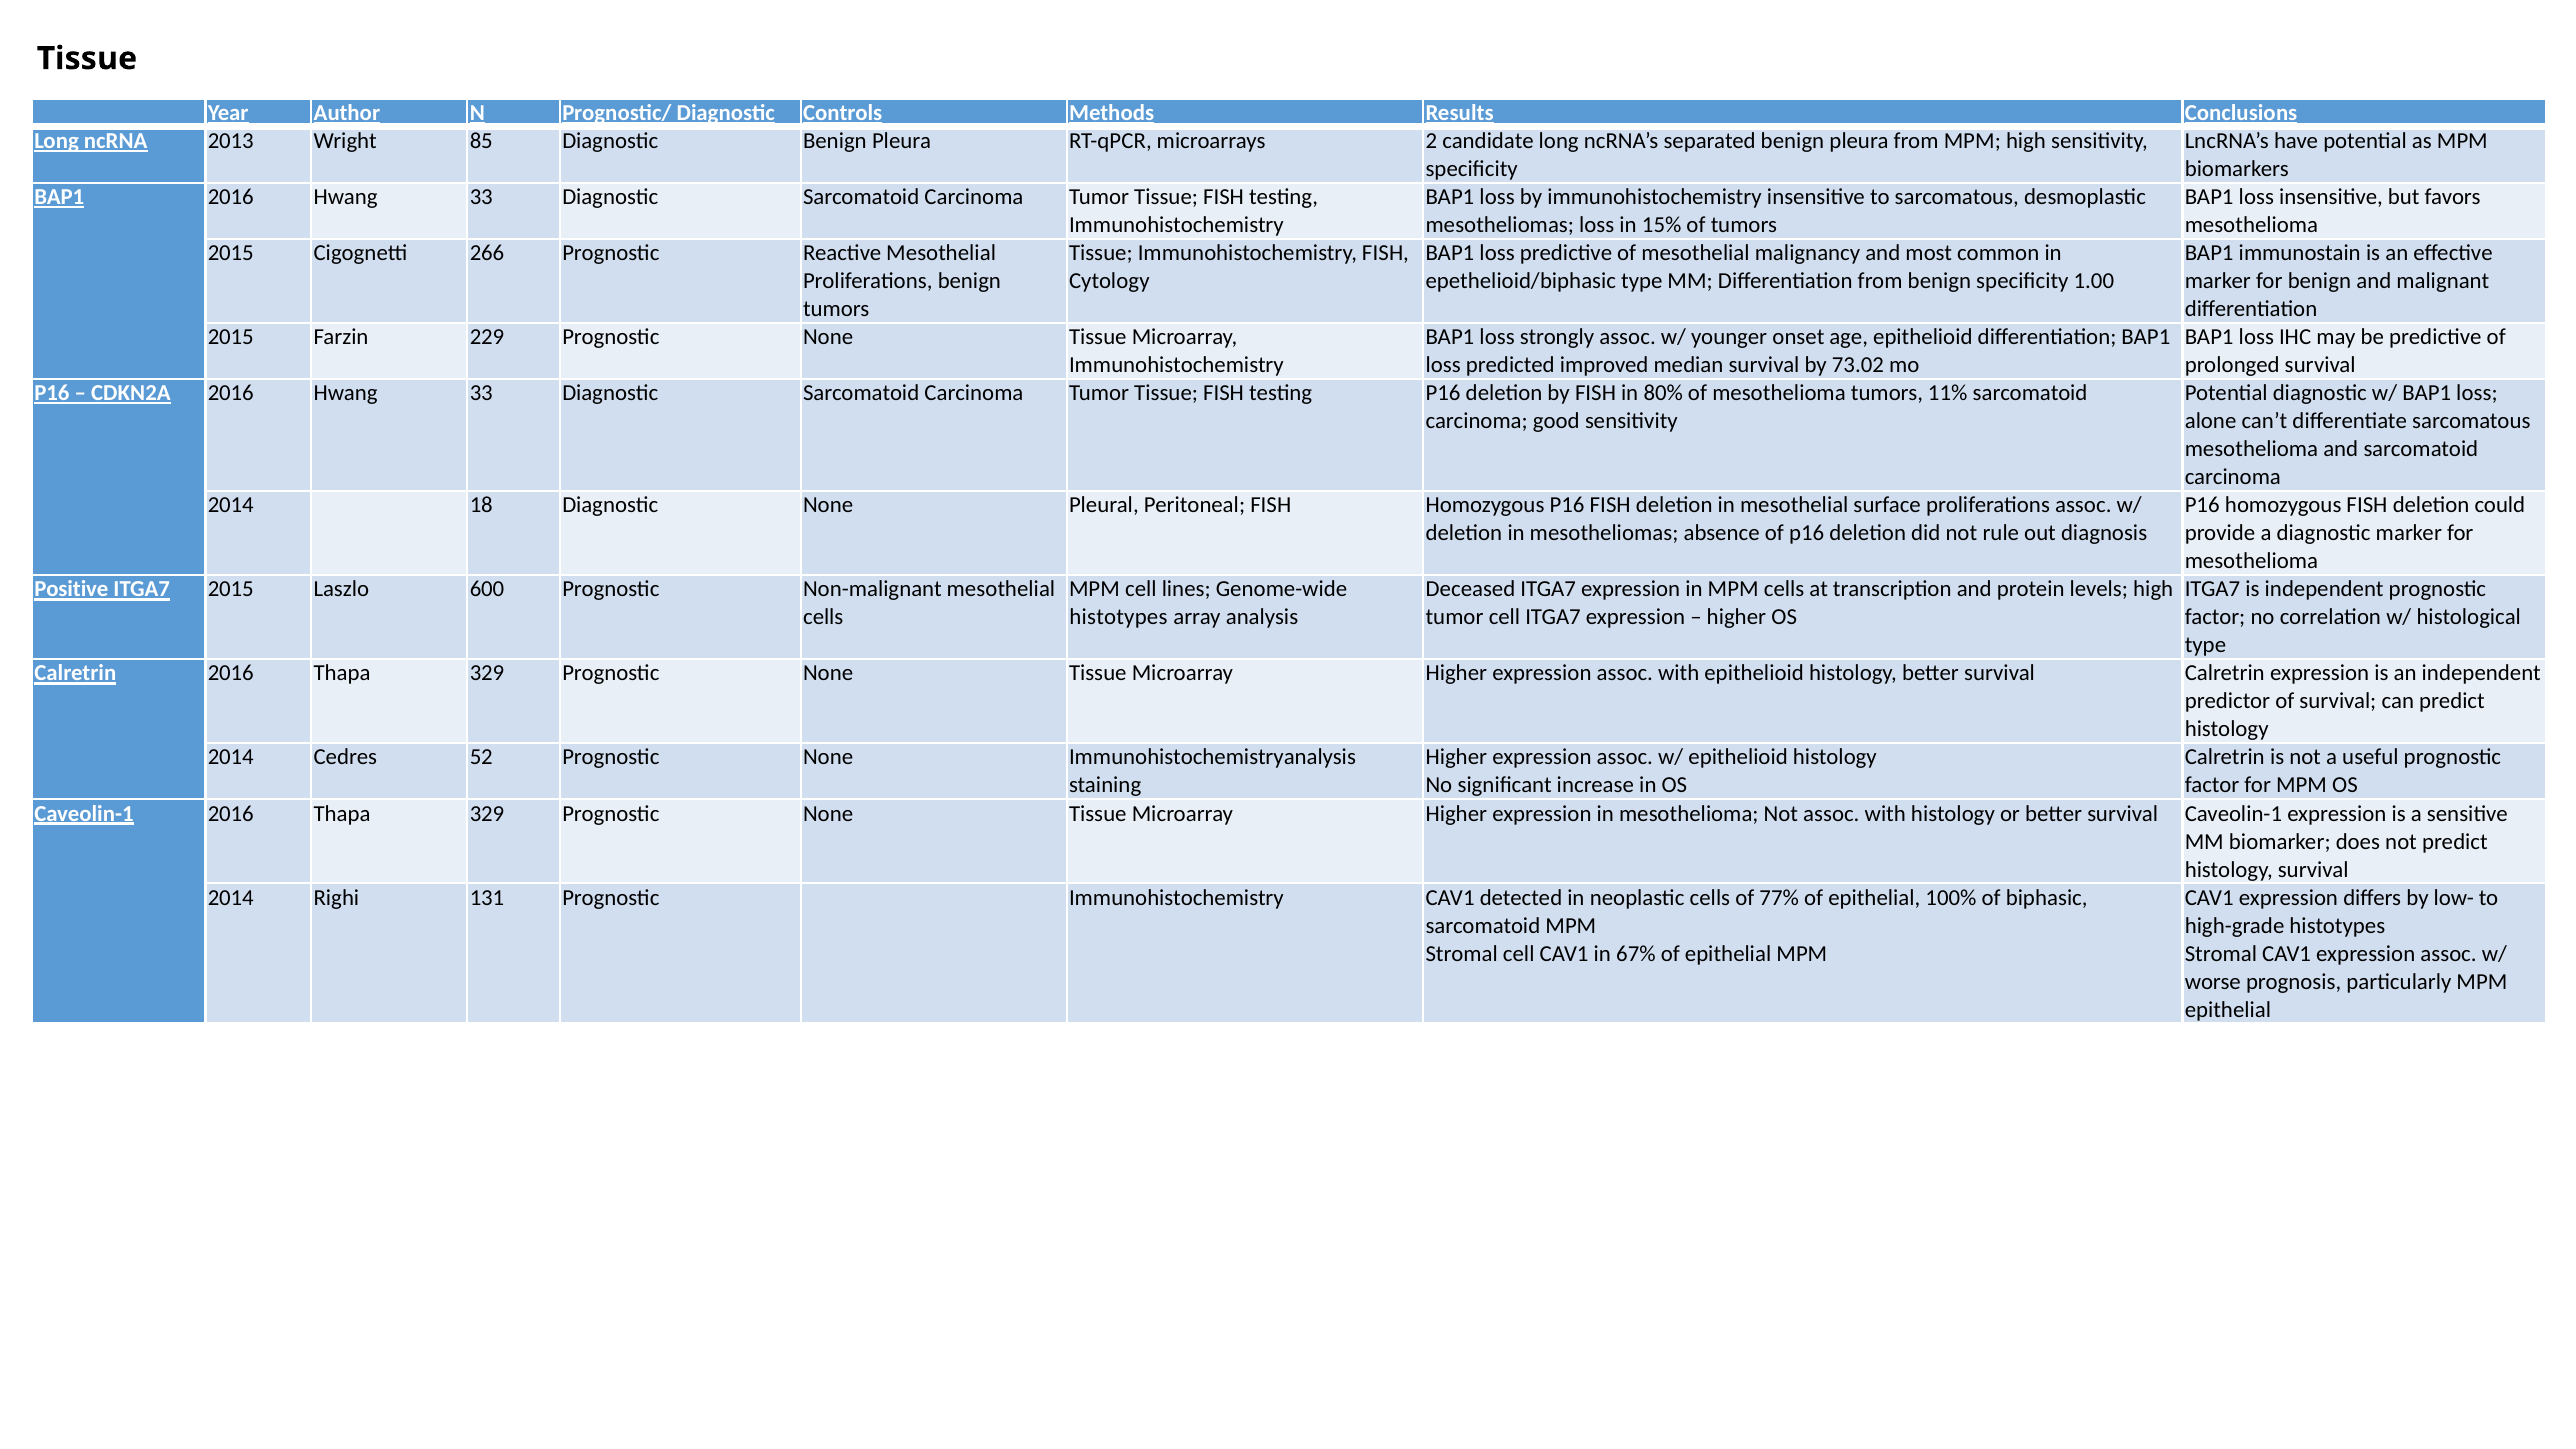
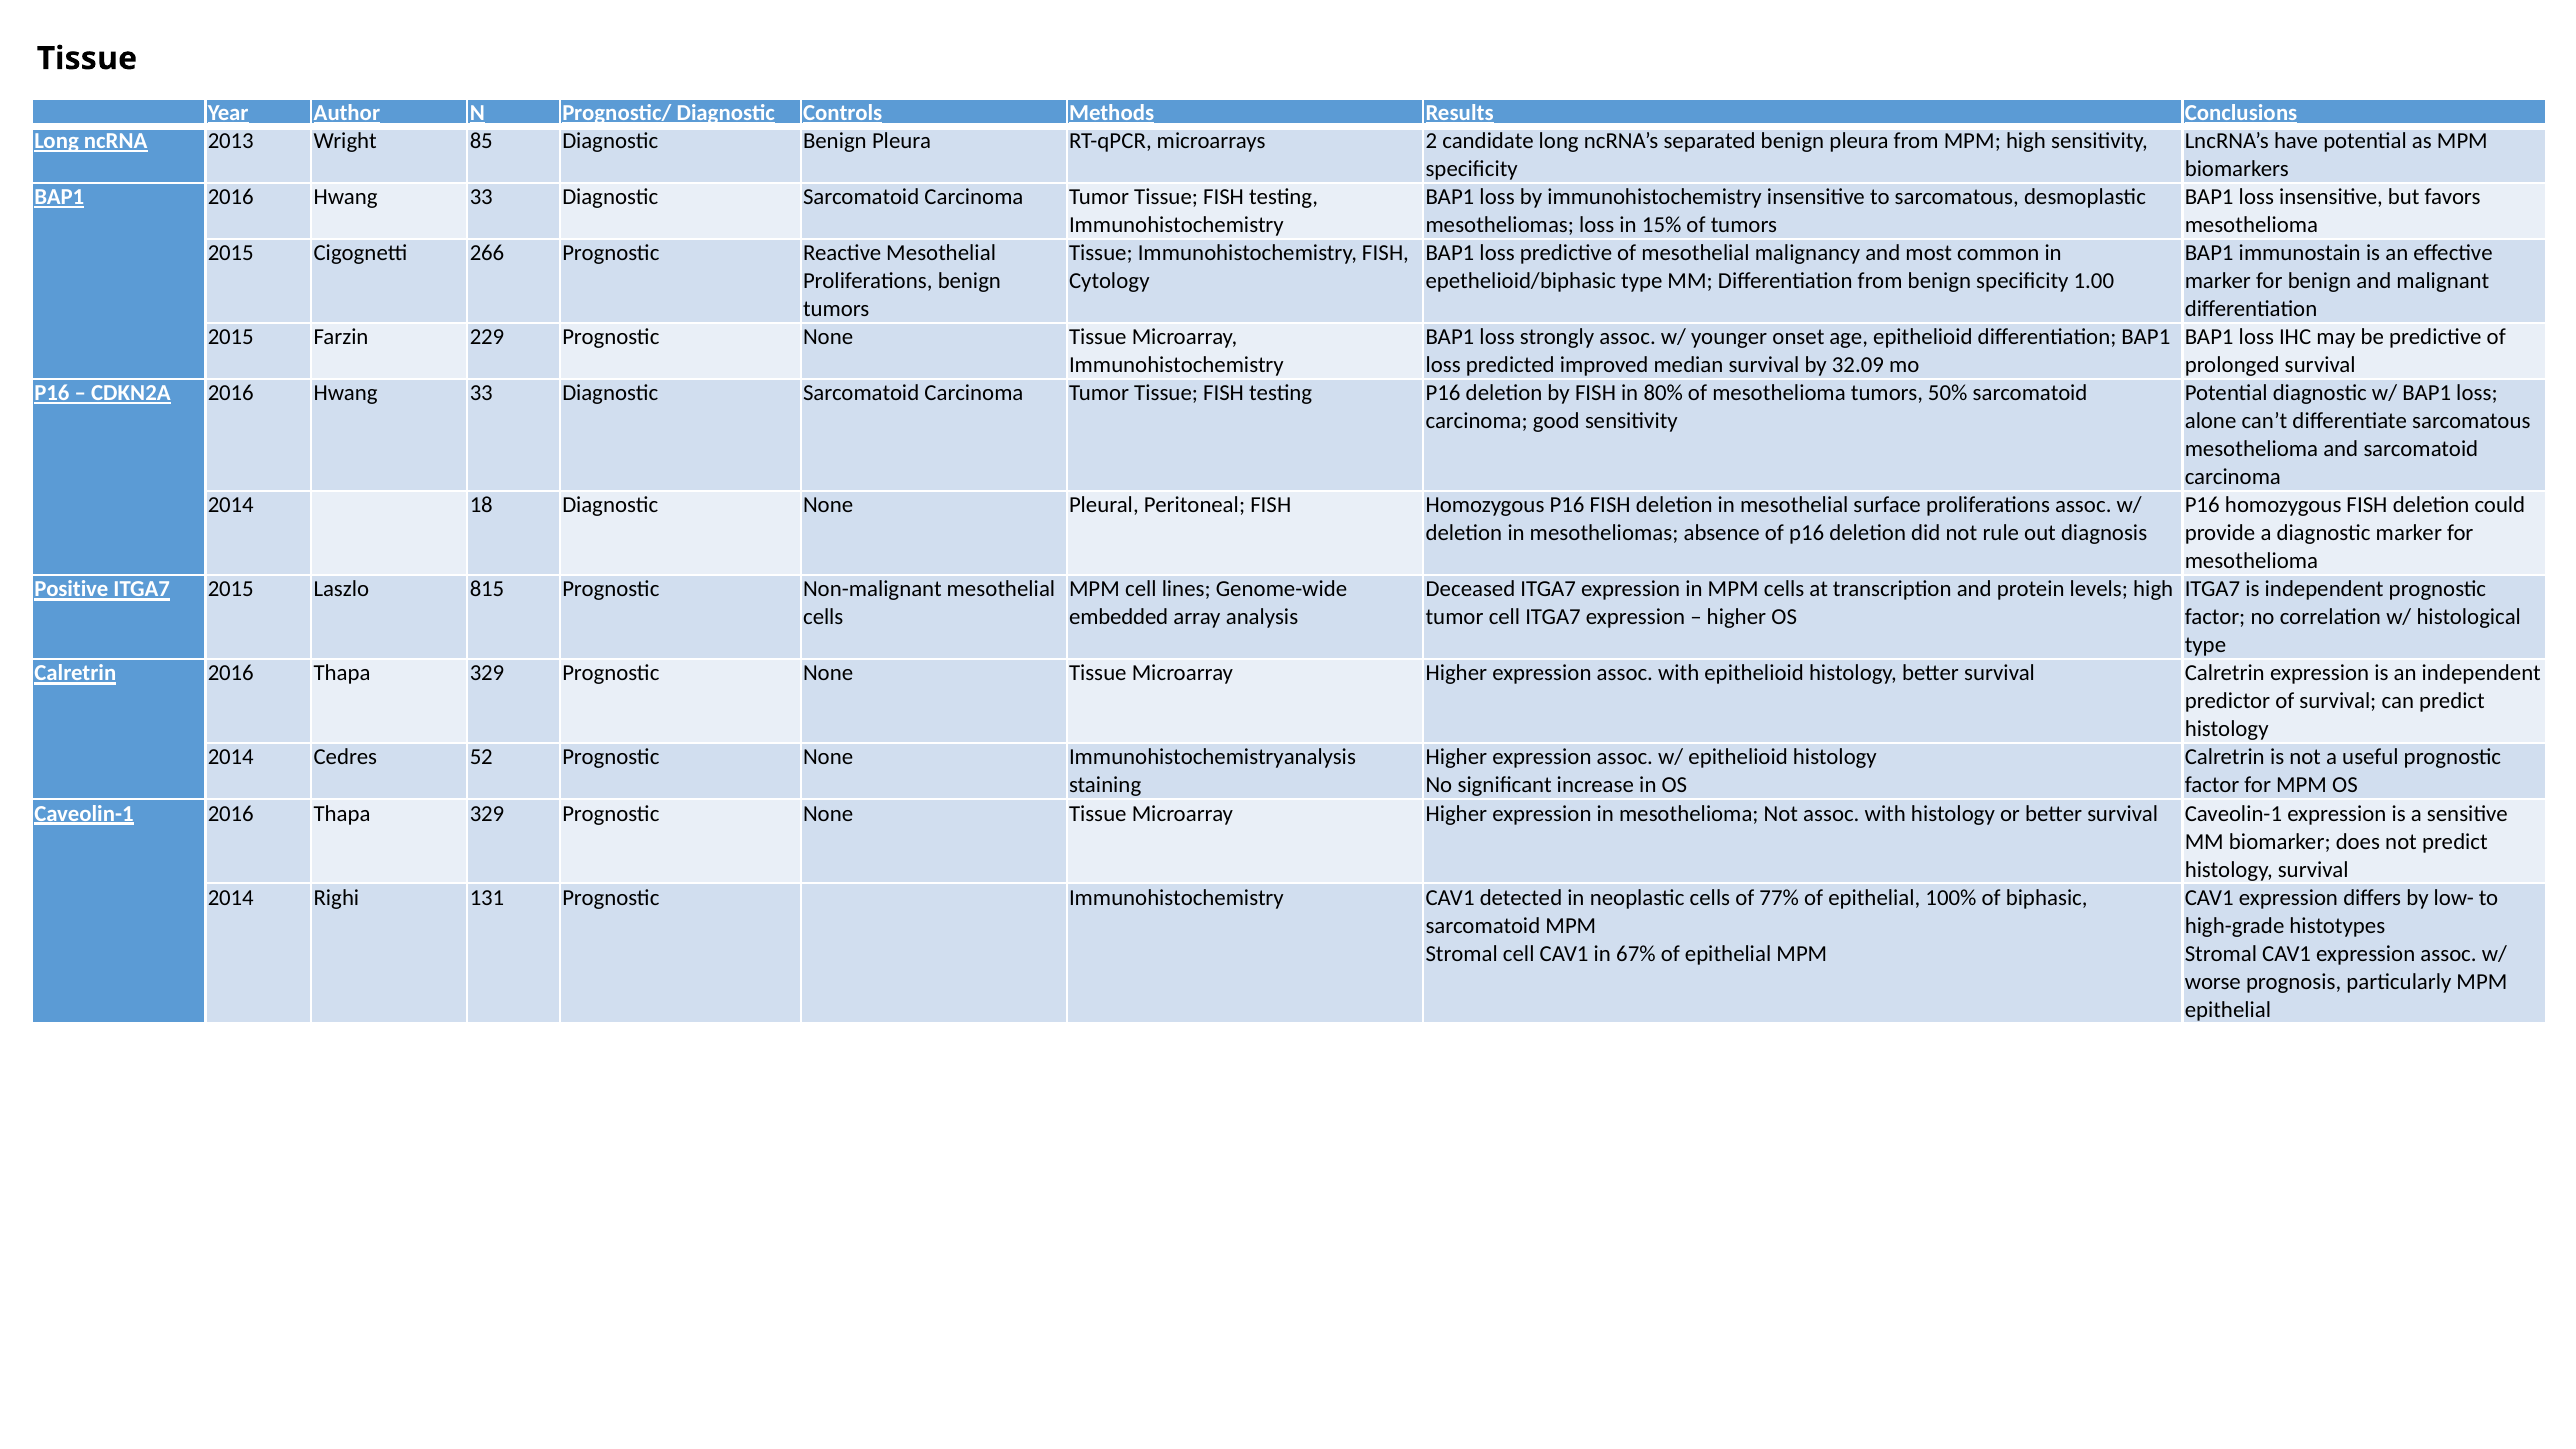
73.02: 73.02 -> 32.09
11%: 11% -> 50%
600: 600 -> 815
histotypes at (1118, 617): histotypes -> embedded
